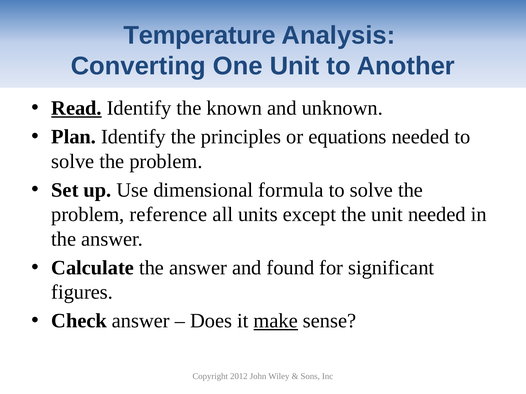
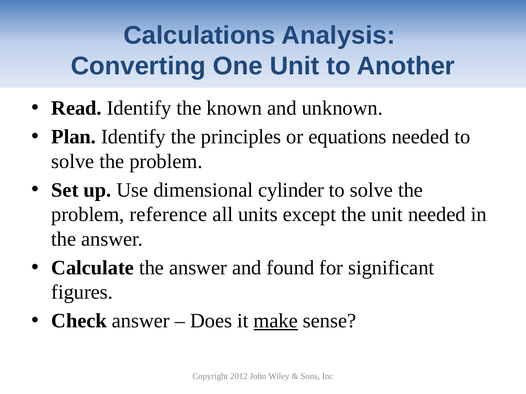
Temperature: Temperature -> Calculations
Read underline: present -> none
formula: formula -> cylinder
